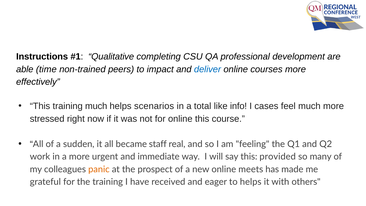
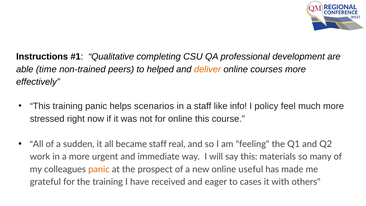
impact: impact -> helped
deliver colour: blue -> orange
training much: much -> panic
a total: total -> staff
cases: cases -> policy
provided: provided -> materials
meets: meets -> useful
to helps: helps -> cases
